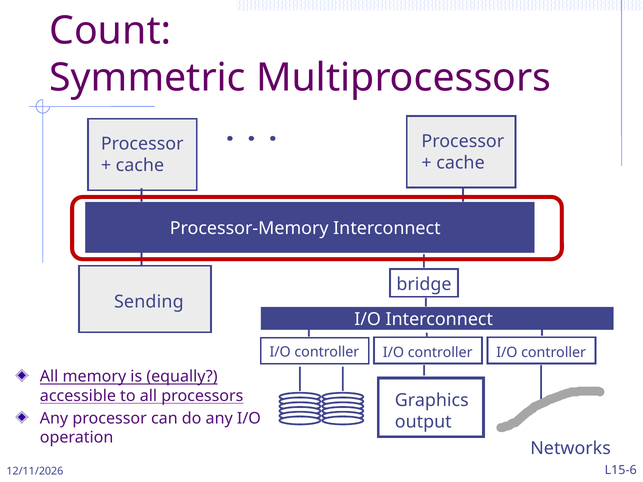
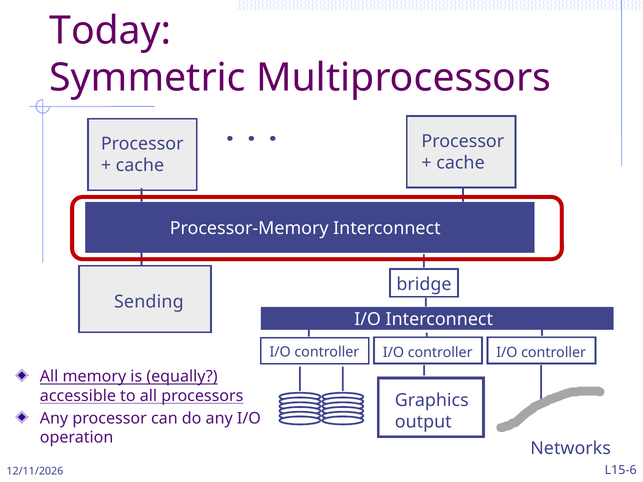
Count: Count -> Today
